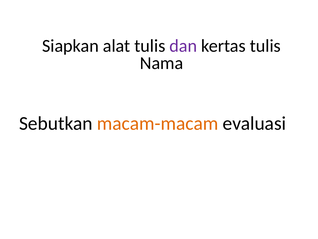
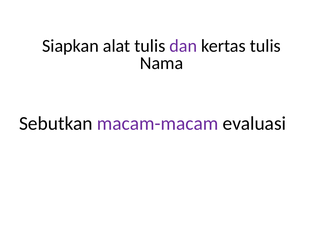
macam-macam colour: orange -> purple
